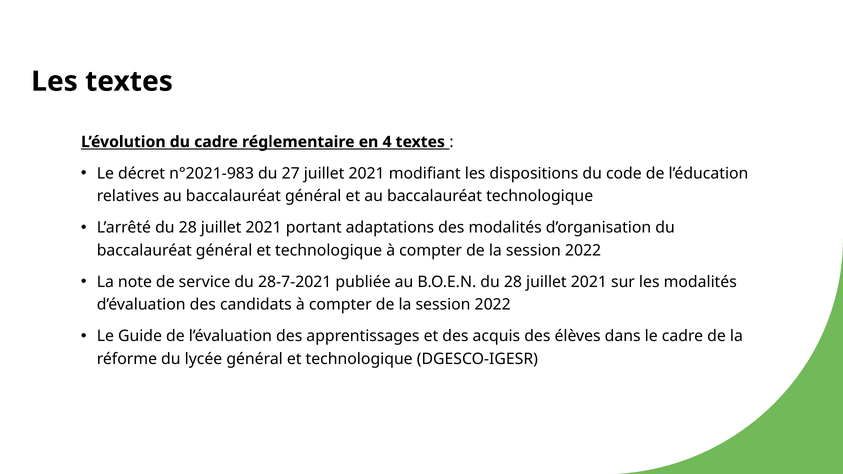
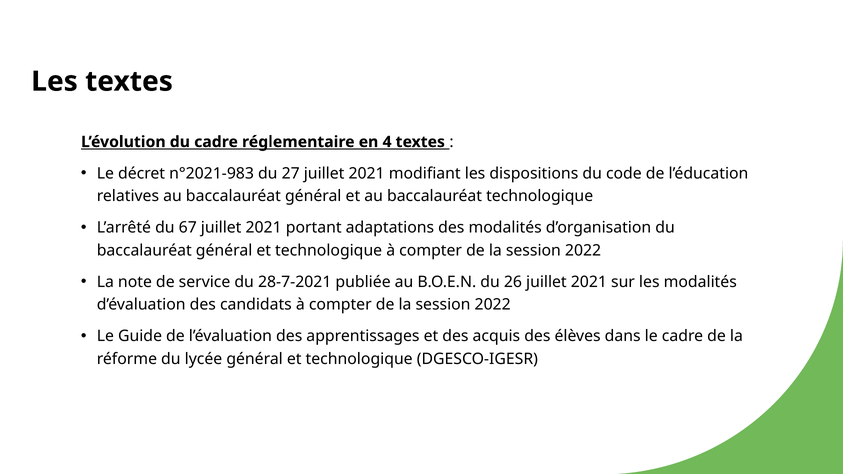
L’arrêté du 28: 28 -> 67
B.O.E.N du 28: 28 -> 26
